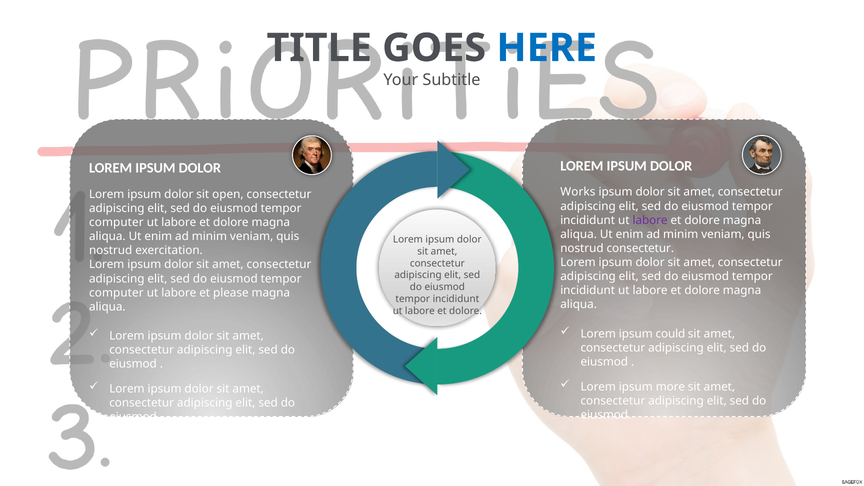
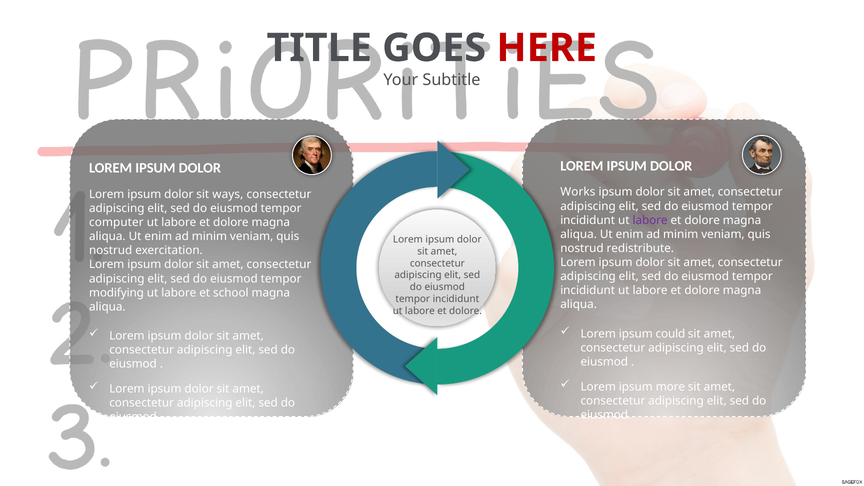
HERE colour: blue -> red
open: open -> ways
nostrud consectetur: consectetur -> redistribute
computer at (116, 293): computer -> modifying
please: please -> school
